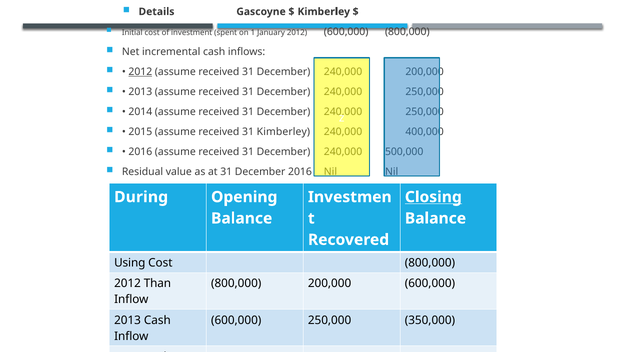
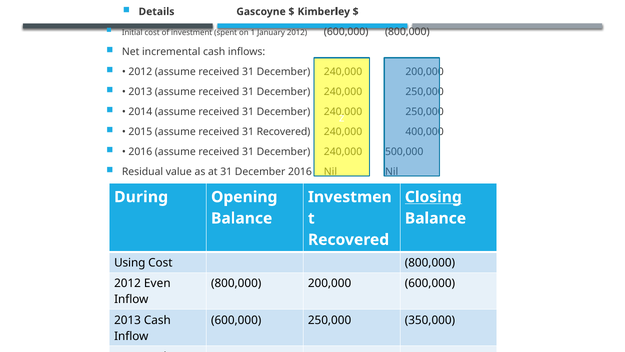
2012 at (140, 72) underline: present -> none
31 Kimberley: Kimberley -> Recovered
Than: Than -> Even
